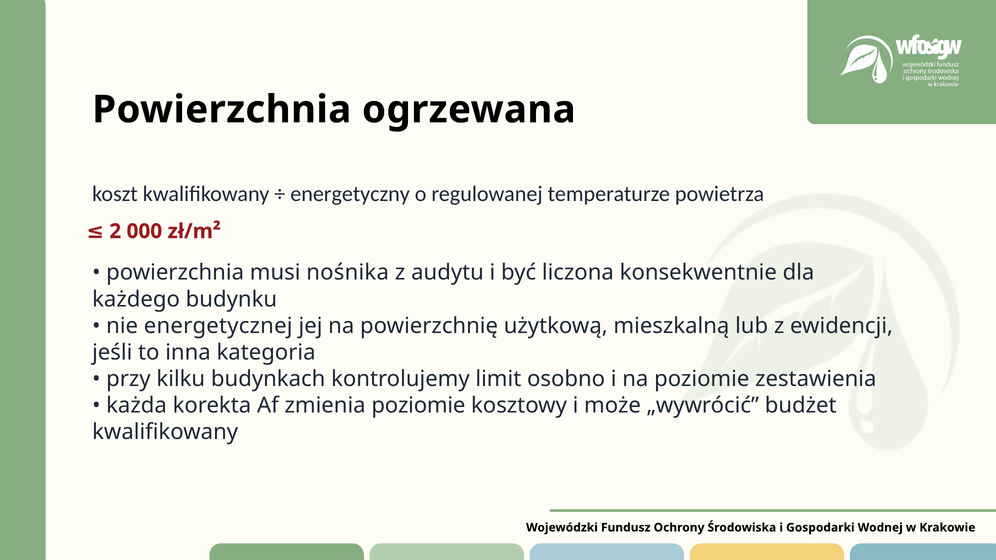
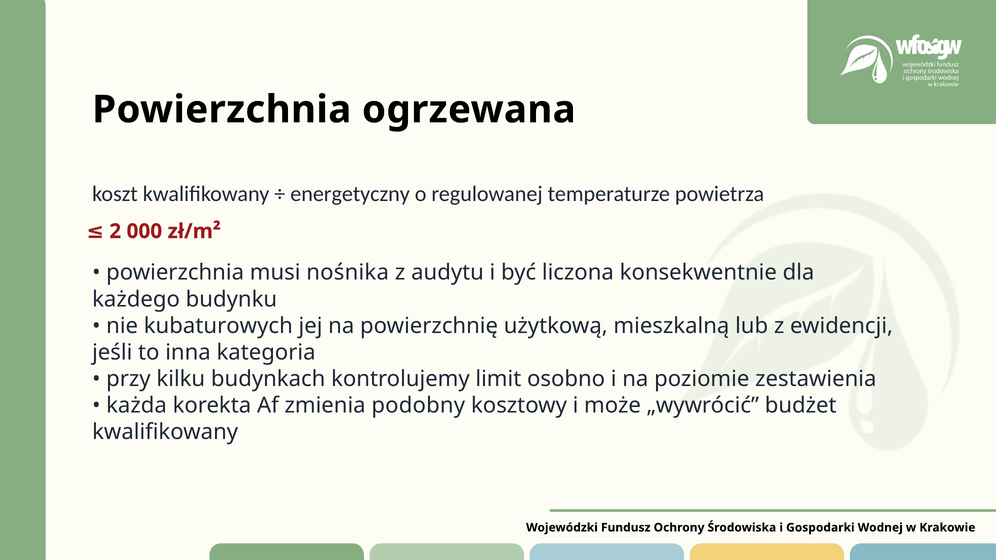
energetycznej: energetycznej -> kubaturowych
zmienia poziomie: poziomie -> podobny
